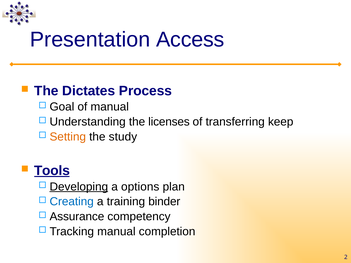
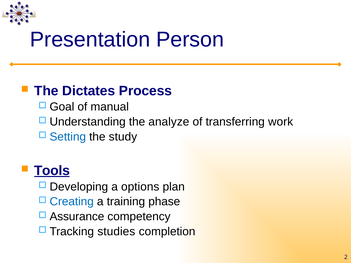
Access: Access -> Person
licenses: licenses -> analyze
keep: keep -> work
Setting colour: orange -> blue
Developing underline: present -> none
binder: binder -> phase
Tracking manual: manual -> studies
